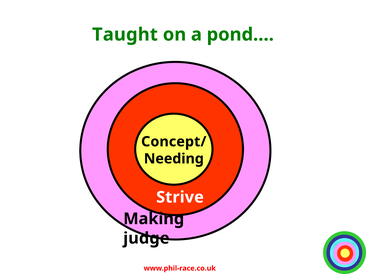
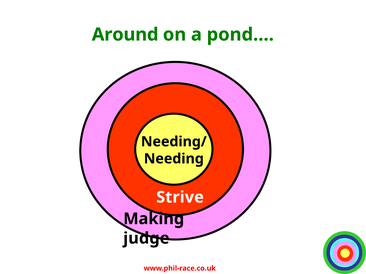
Taught: Taught -> Around
Concept/: Concept/ -> Needing/
